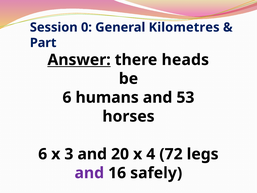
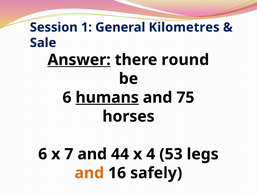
0: 0 -> 1
Part: Part -> Sale
heads: heads -> round
humans underline: none -> present
53: 53 -> 75
3: 3 -> 7
20: 20 -> 44
72: 72 -> 53
and at (89, 173) colour: purple -> orange
